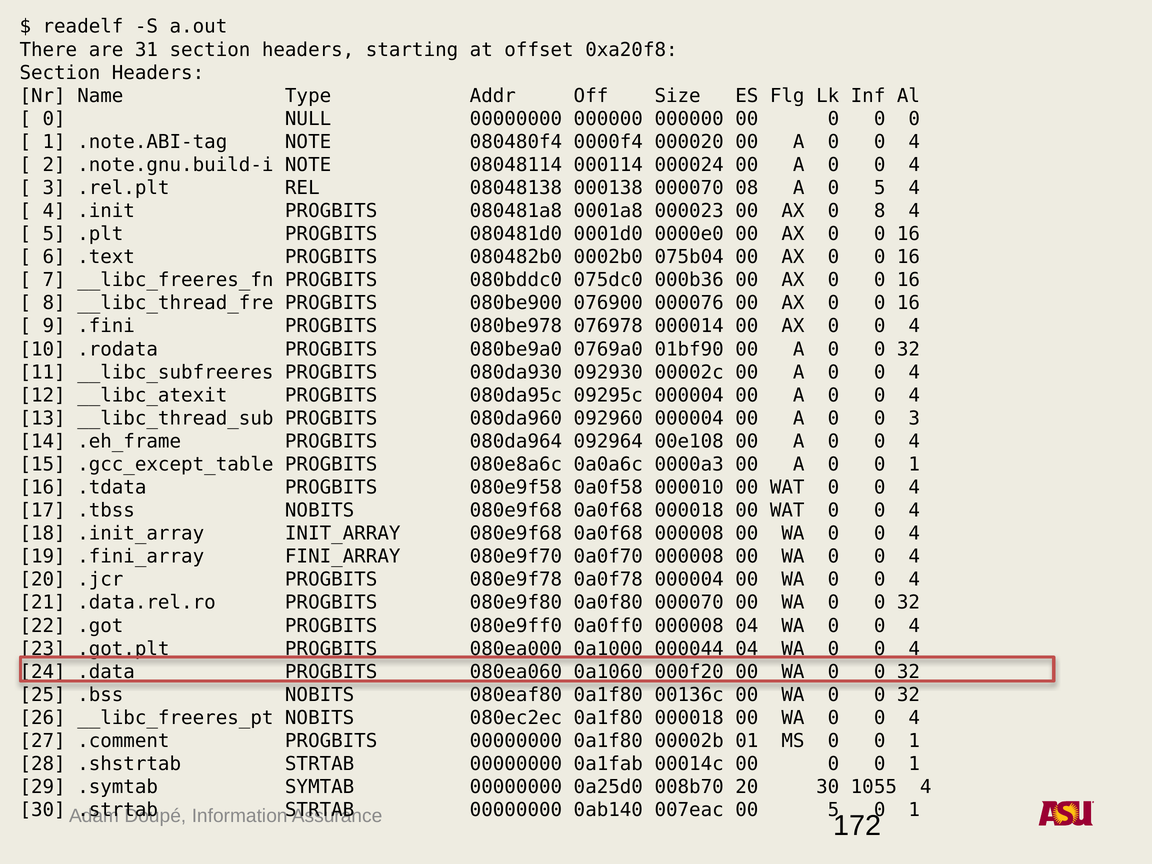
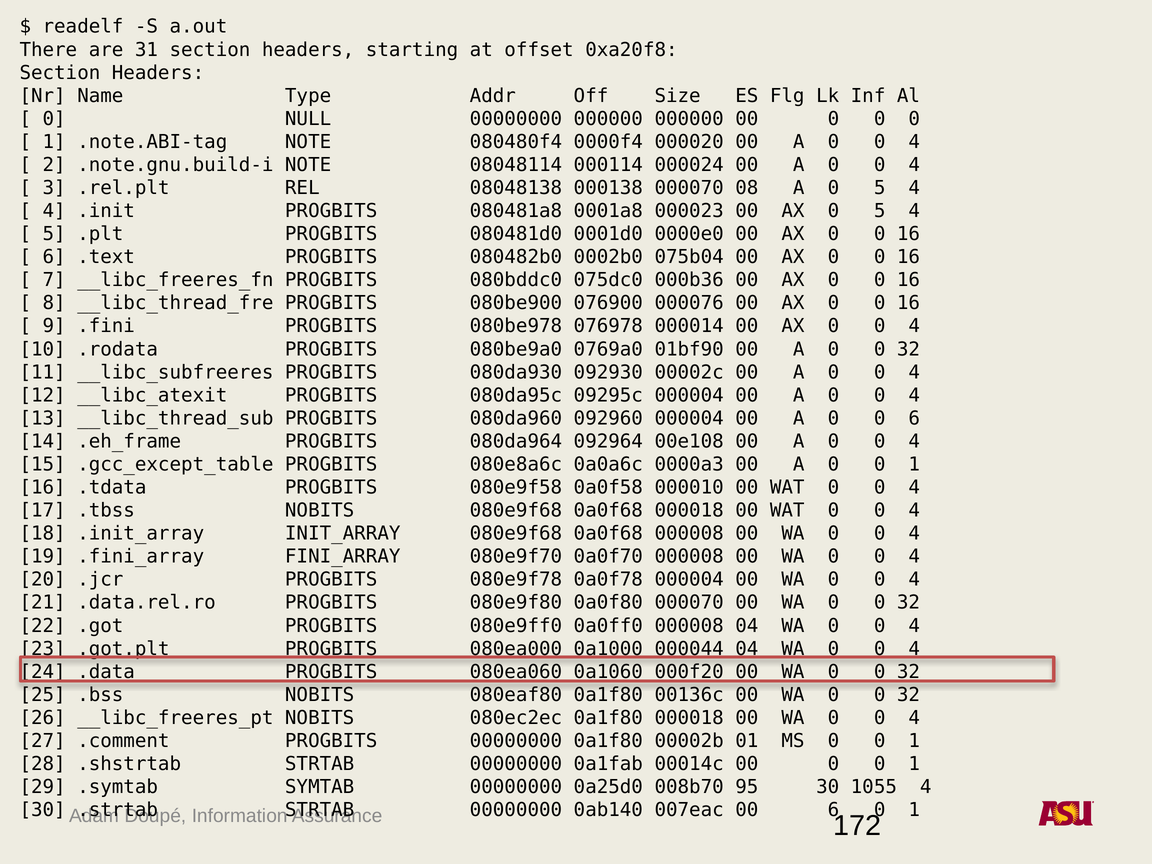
AX 0 8: 8 -> 5
0 3: 3 -> 6
008b70 20: 20 -> 95
00 5: 5 -> 6
